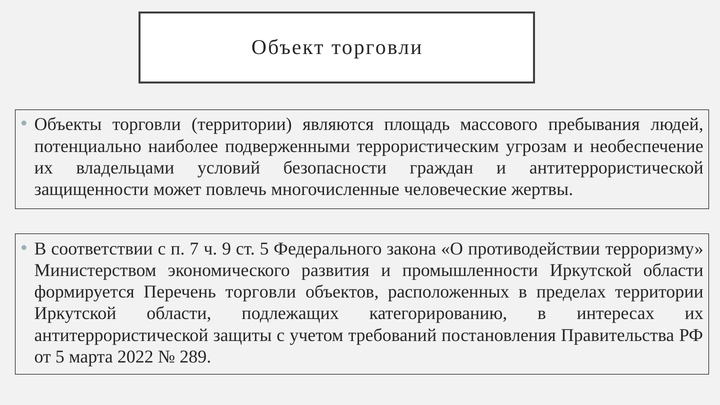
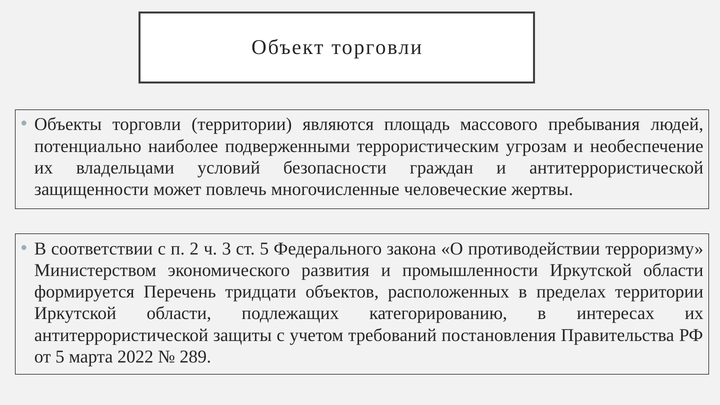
7: 7 -> 2
9: 9 -> 3
Перечень торговли: торговли -> тридцати
